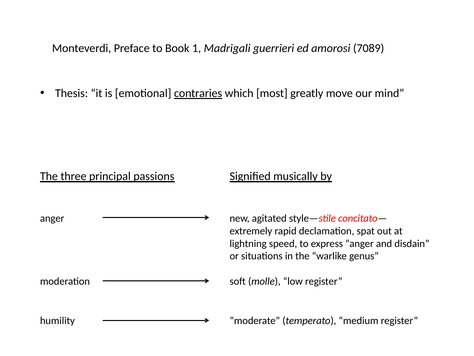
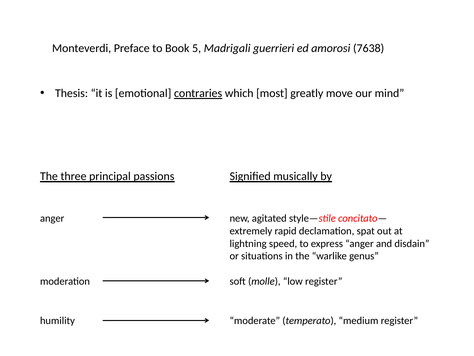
1: 1 -> 5
7089: 7089 -> 7638
